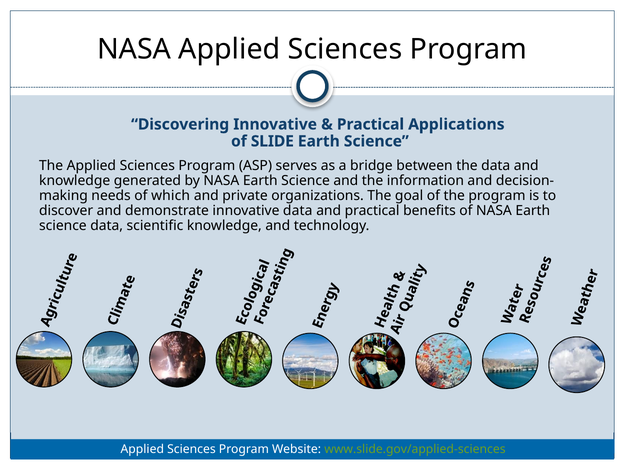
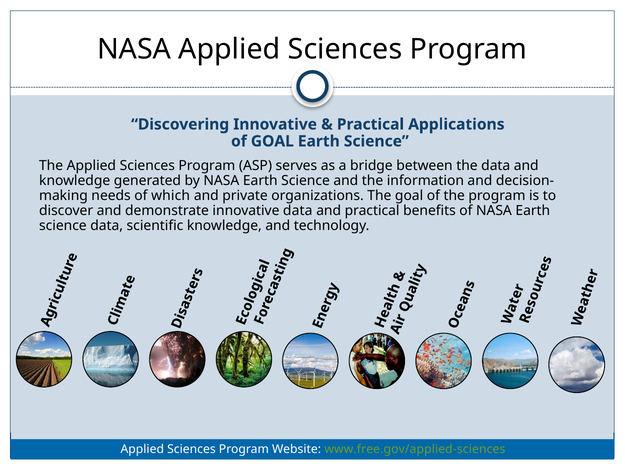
of SLIDE: SLIDE -> GOAL
www.slide.gov/applied-sciences: www.slide.gov/applied-sciences -> www.free.gov/applied-sciences
